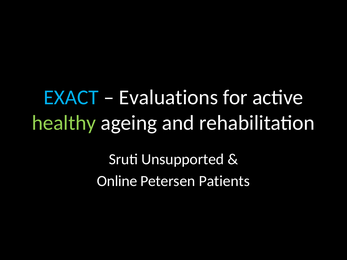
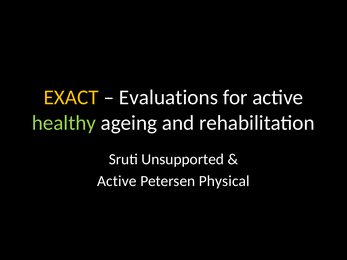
EXACT colour: light blue -> yellow
Online at (117, 181): Online -> Active
Patients: Patients -> Physical
